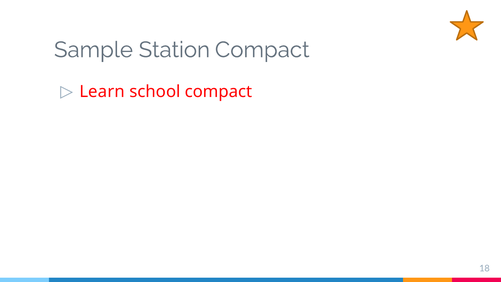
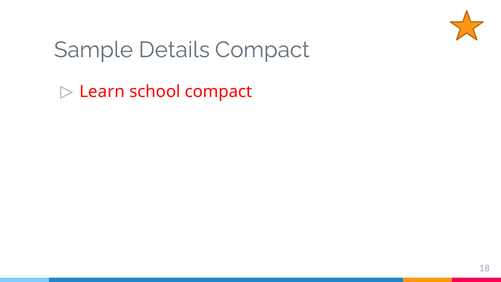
Station: Station -> Details
